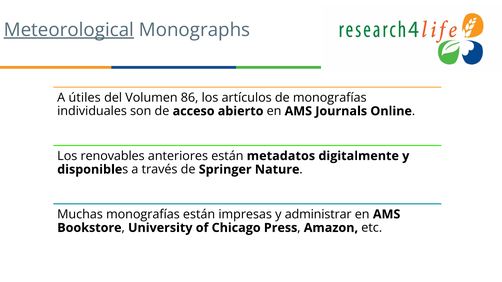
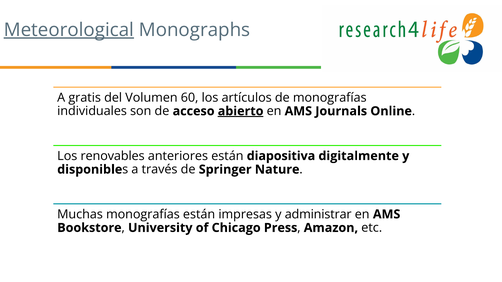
útiles: útiles -> gratis
86: 86 -> 60
abierto underline: none -> present
metadatos: metadatos -> diapositiva
